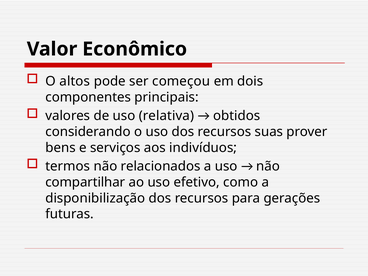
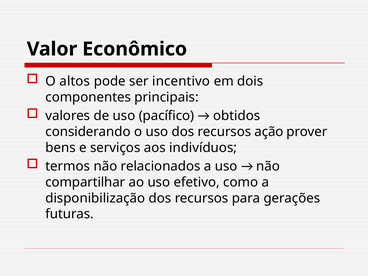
começou: começou -> incentivo
relativa: relativa -> pacífico
suas: suas -> ação
